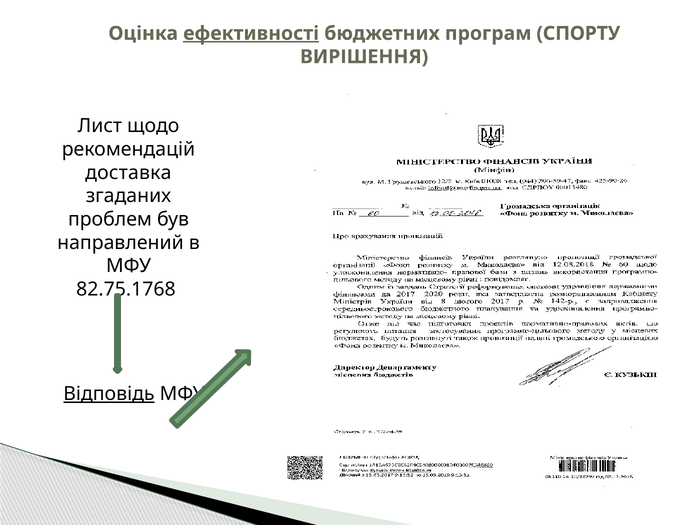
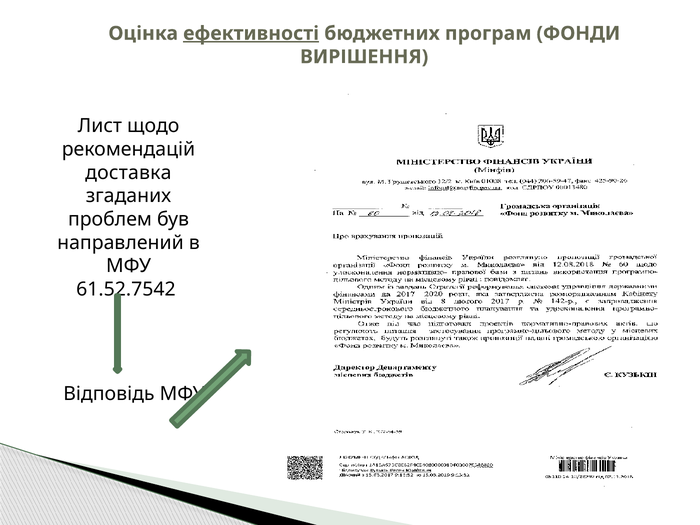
СПОРТУ: СПОРТУ -> ФОНДИ
82.75.1768: 82.75.1768 -> 61.52.7542
Відповідь underline: present -> none
